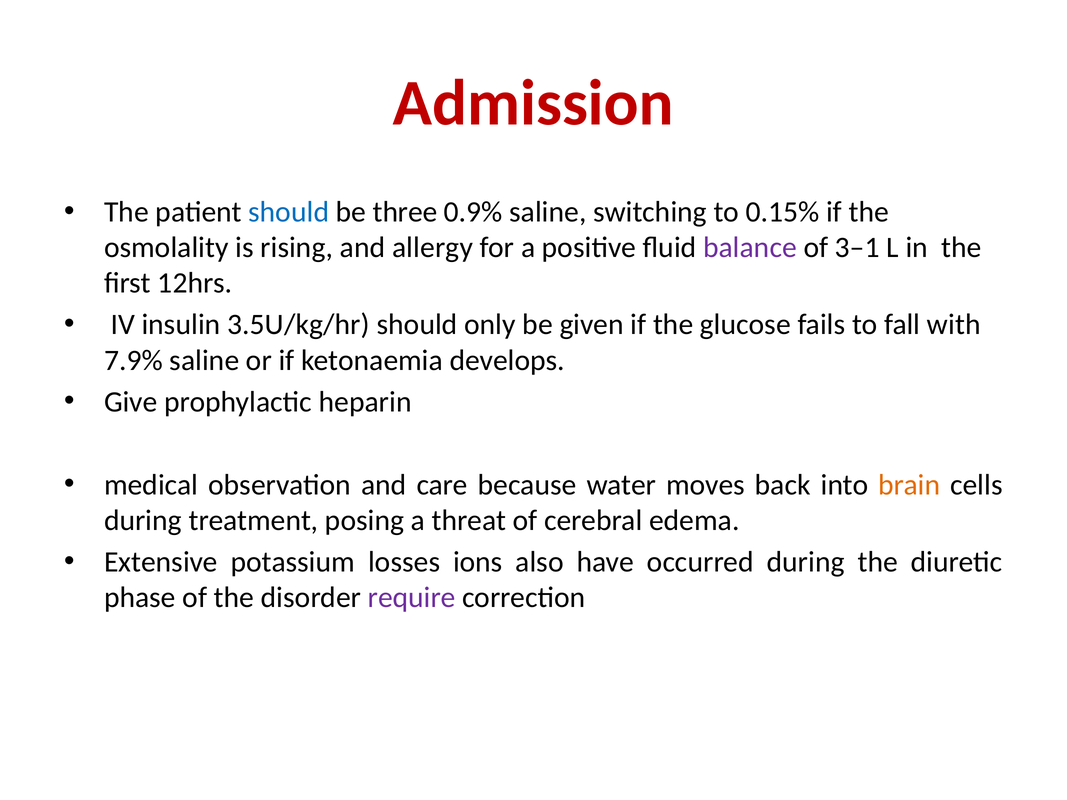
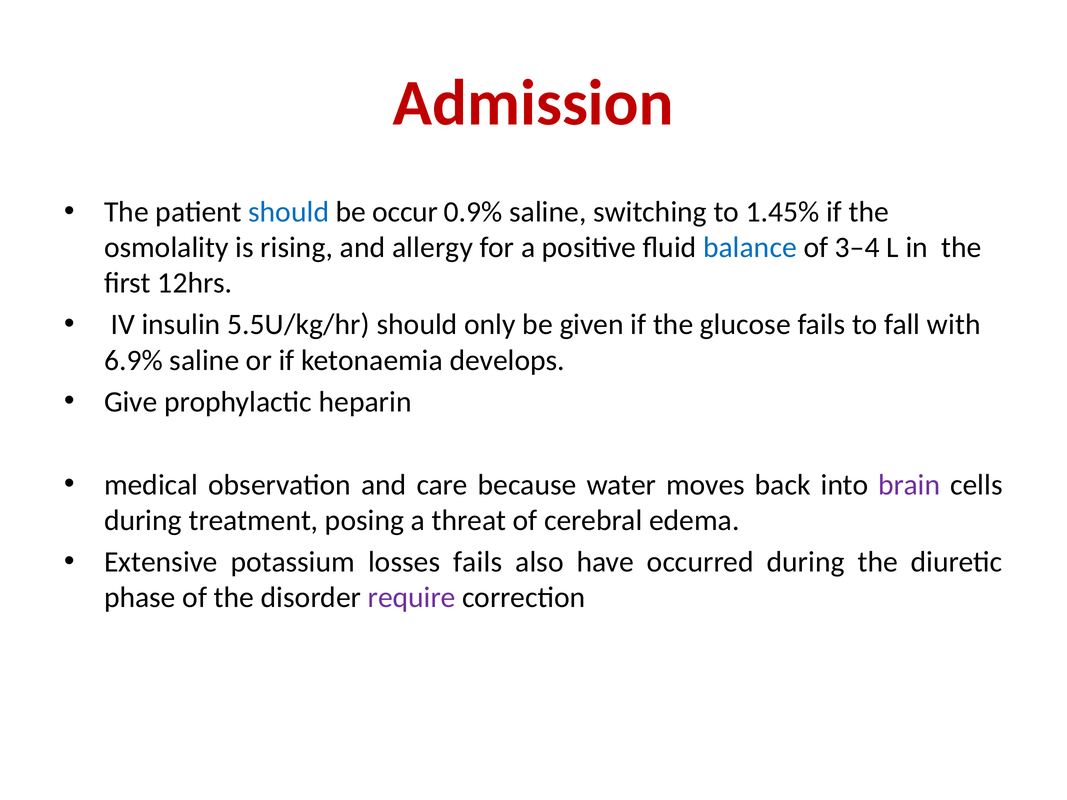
three: three -> occur
0.15%: 0.15% -> 1.45%
balance colour: purple -> blue
3–1: 3–1 -> 3–4
3.5U/kg/hr: 3.5U/kg/hr -> 5.5U/kg/hr
7.9%: 7.9% -> 6.9%
brain colour: orange -> purple
losses ions: ions -> fails
